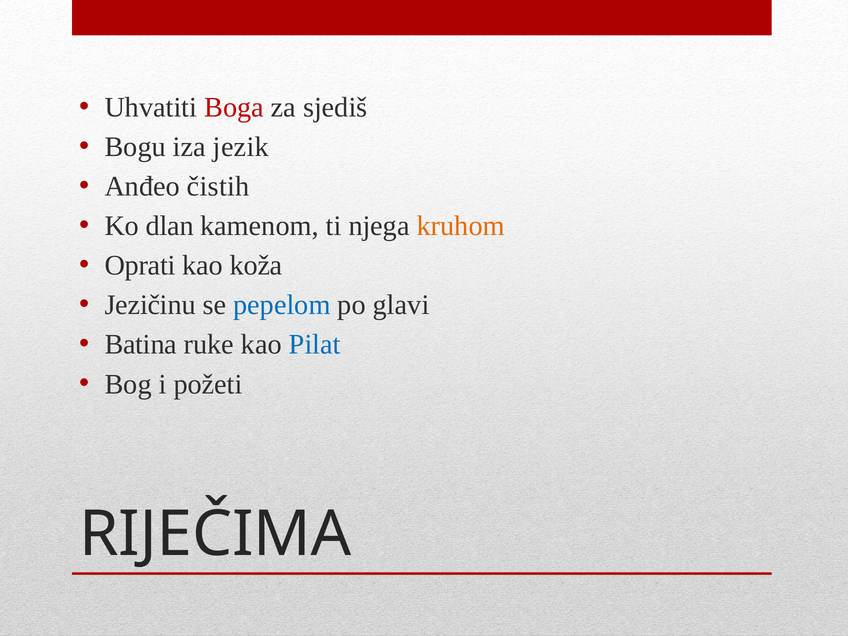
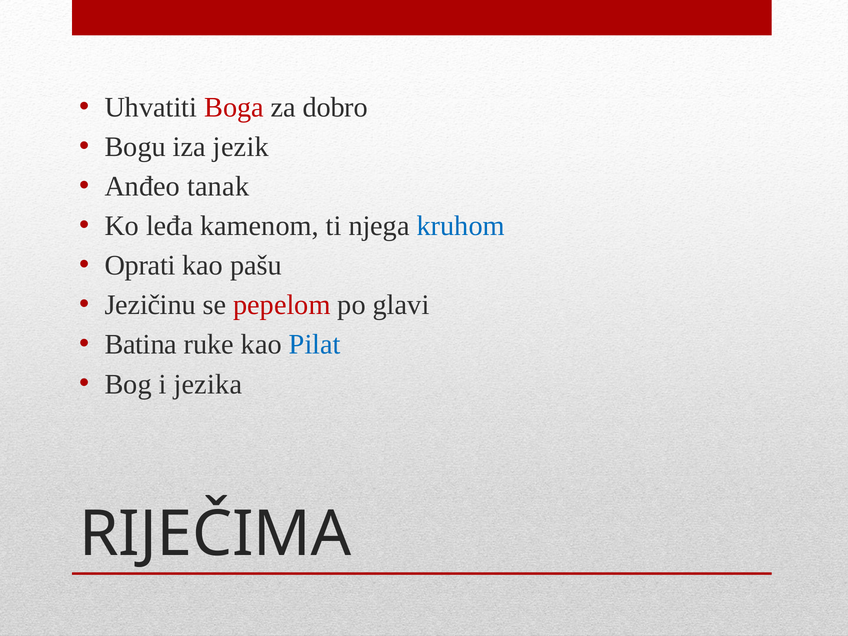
sjediš: sjediš -> dobro
čistih: čistih -> tanak
dlan: dlan -> leđa
kruhom colour: orange -> blue
koža: koža -> pašu
pepelom colour: blue -> red
požeti: požeti -> jezika
